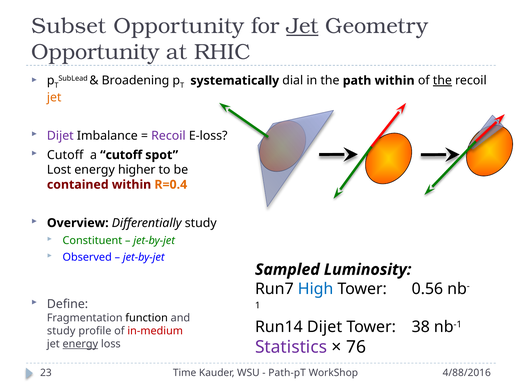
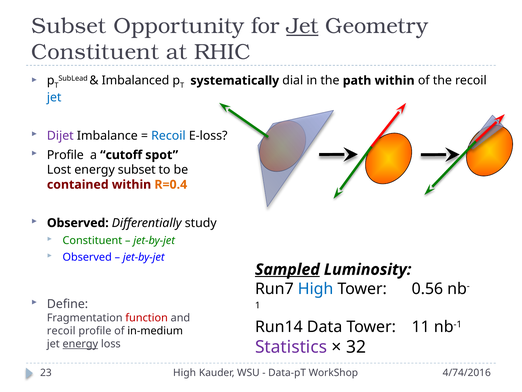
Opportunity at (95, 52): Opportunity -> Constituent
the at (442, 80) underline: present -> none
Broadening: Broadening -> Imbalanced
jet at (54, 97) colour: orange -> blue
Recoil at (168, 136) colour: purple -> blue
Cutoff at (65, 155): Cutoff -> Profile
energy higher: higher -> subset
Overview at (78, 223): Overview -> Observed
Sampled underline: none -> present
function colour: black -> red
Run14 Dijet: Dijet -> Data
38: 38 -> 11
study at (61, 331): study -> recoil
in-medium colour: red -> black
76: 76 -> 32
Time at (185, 372): Time -> High
Path-pT: Path-pT -> Data-pT
4/88/2016: 4/88/2016 -> 4/74/2016
